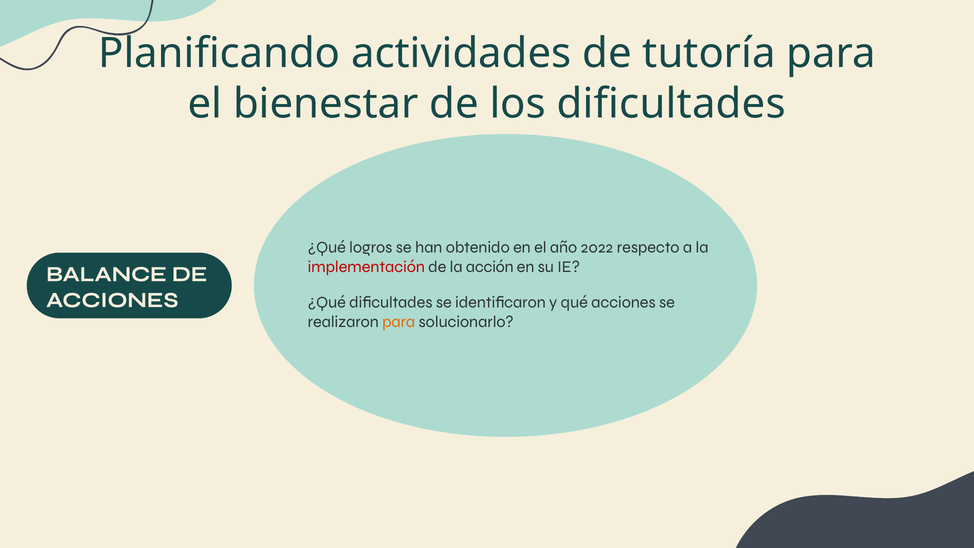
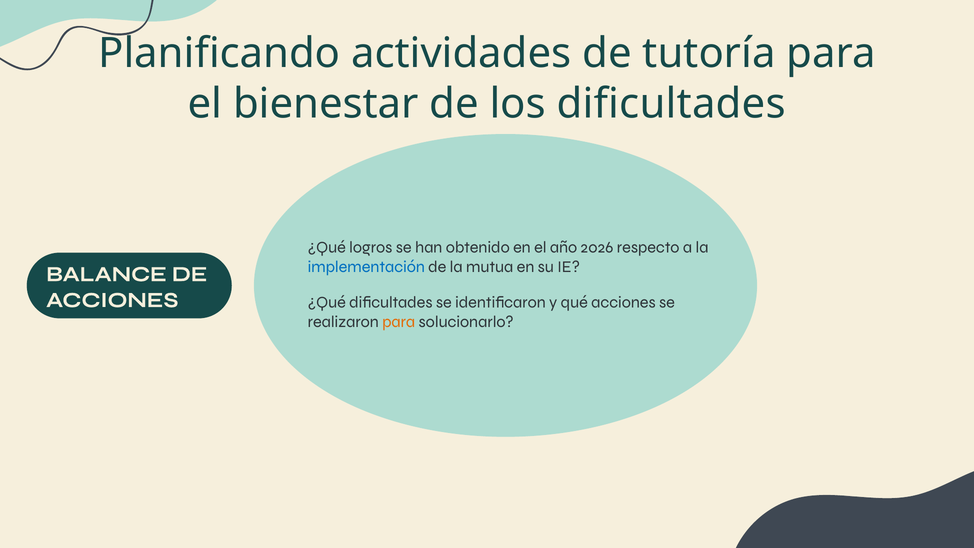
2022: 2022 -> 2026
implementación colour: red -> blue
acción: acción -> mutua
